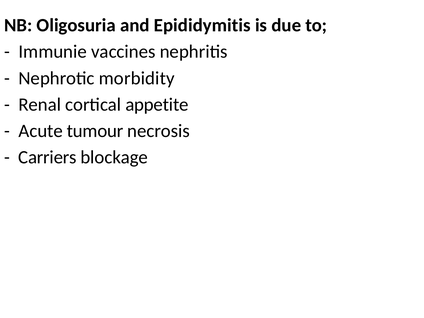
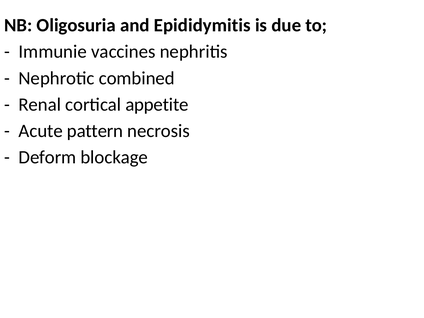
morbidity: morbidity -> combined
tumour: tumour -> pattern
Carriers: Carriers -> Deform
